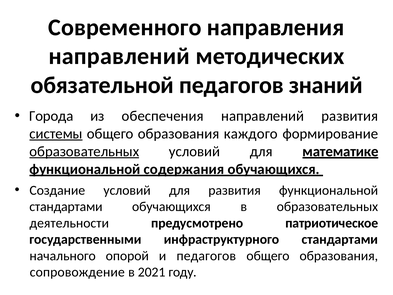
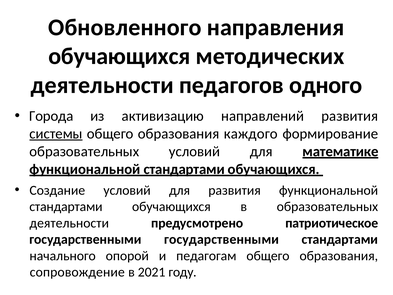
Современного: Современного -> Обновленного
направлений at (119, 56): направлений -> обучающихся
обязательной at (102, 85): обязательной -> деятельности
знаний: знаний -> одного
обеспечения: обеспечения -> активизацию
образовательных at (84, 151) underline: present -> none
содержания at (184, 169): содержания -> стандартами
государственными инфраструктурного: инфраструктурного -> государственными
и педагогов: педагогов -> педагогам
